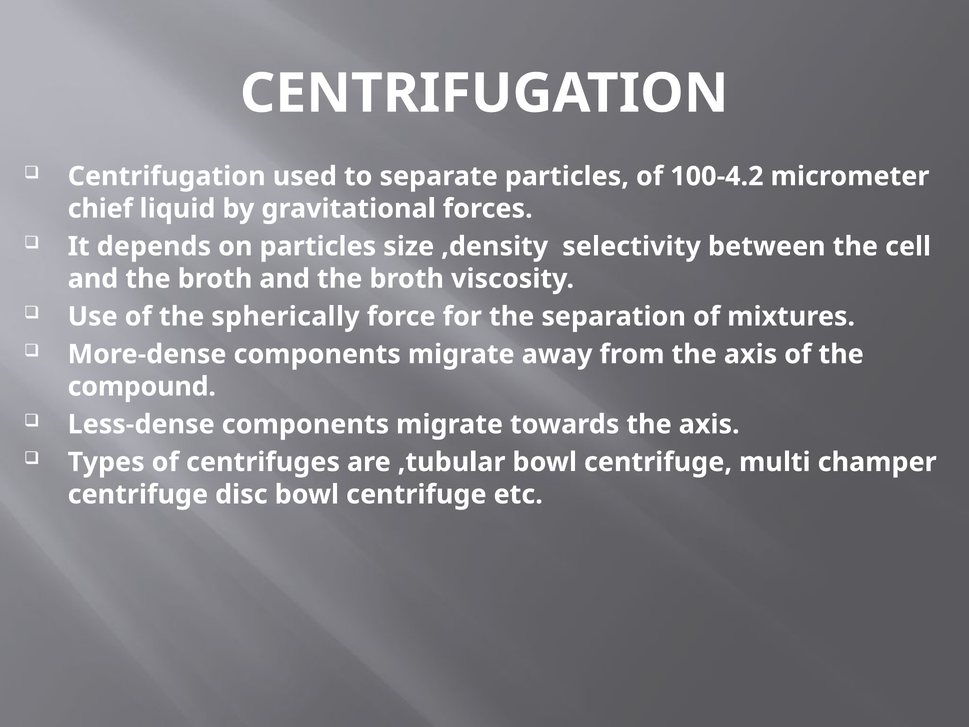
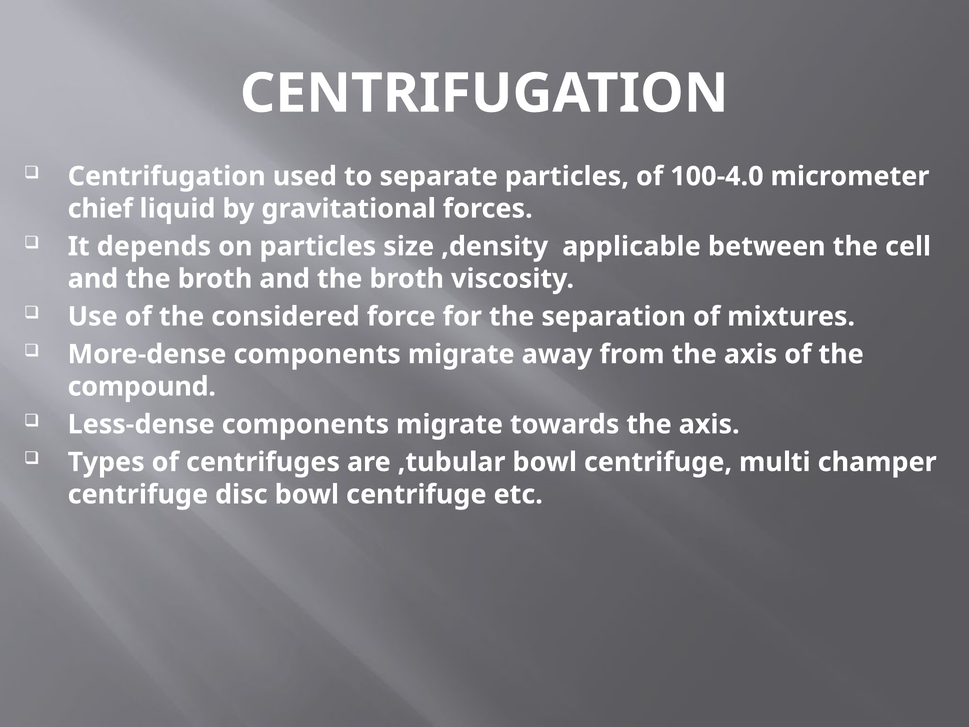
100-4.2: 100-4.2 -> 100-4.0
selectivity: selectivity -> applicable
spherically: spherically -> considered
